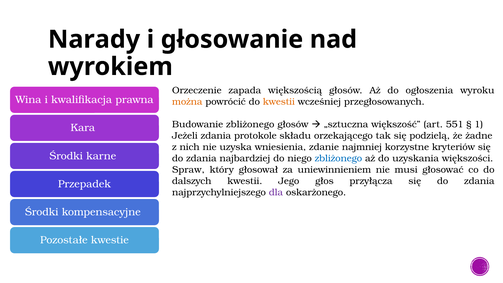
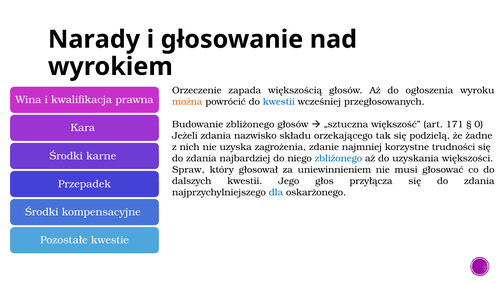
kwestii at (279, 102) colour: orange -> blue
551: 551 -> 171
1: 1 -> 0
protokole: protokole -> nazwisko
wniesienia: wniesienia -> zagrożenia
kryteriów: kryteriów -> trudności
dla colour: purple -> blue
